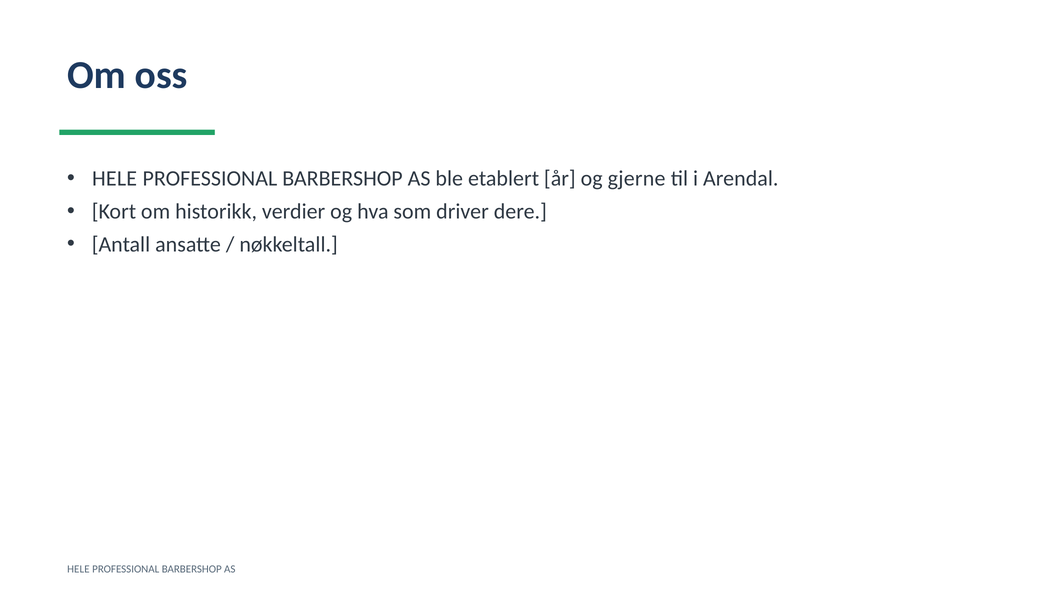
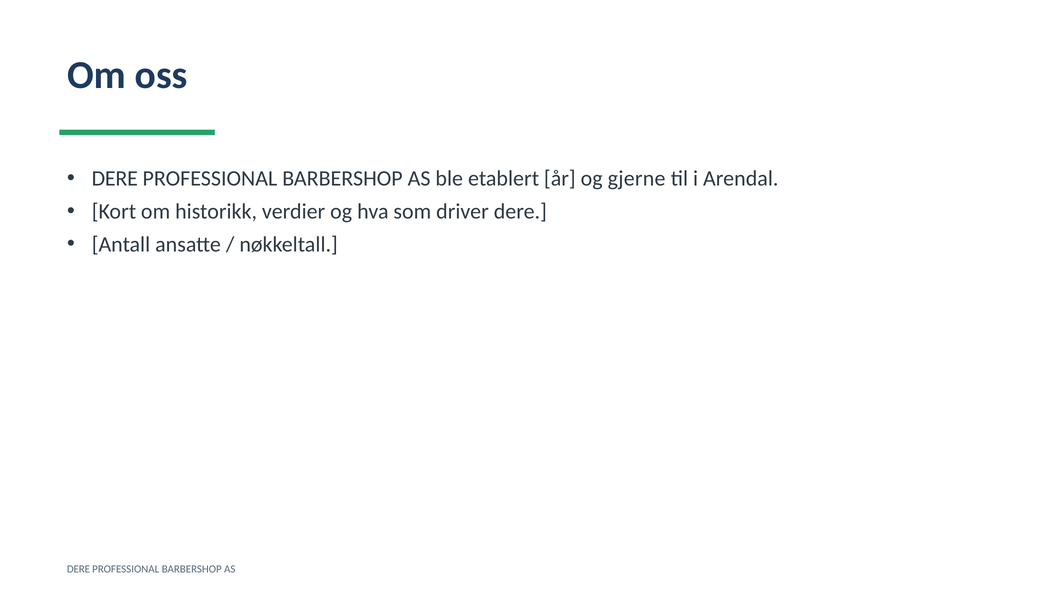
HELE at (115, 179): HELE -> DERE
HELE at (78, 569): HELE -> DERE
